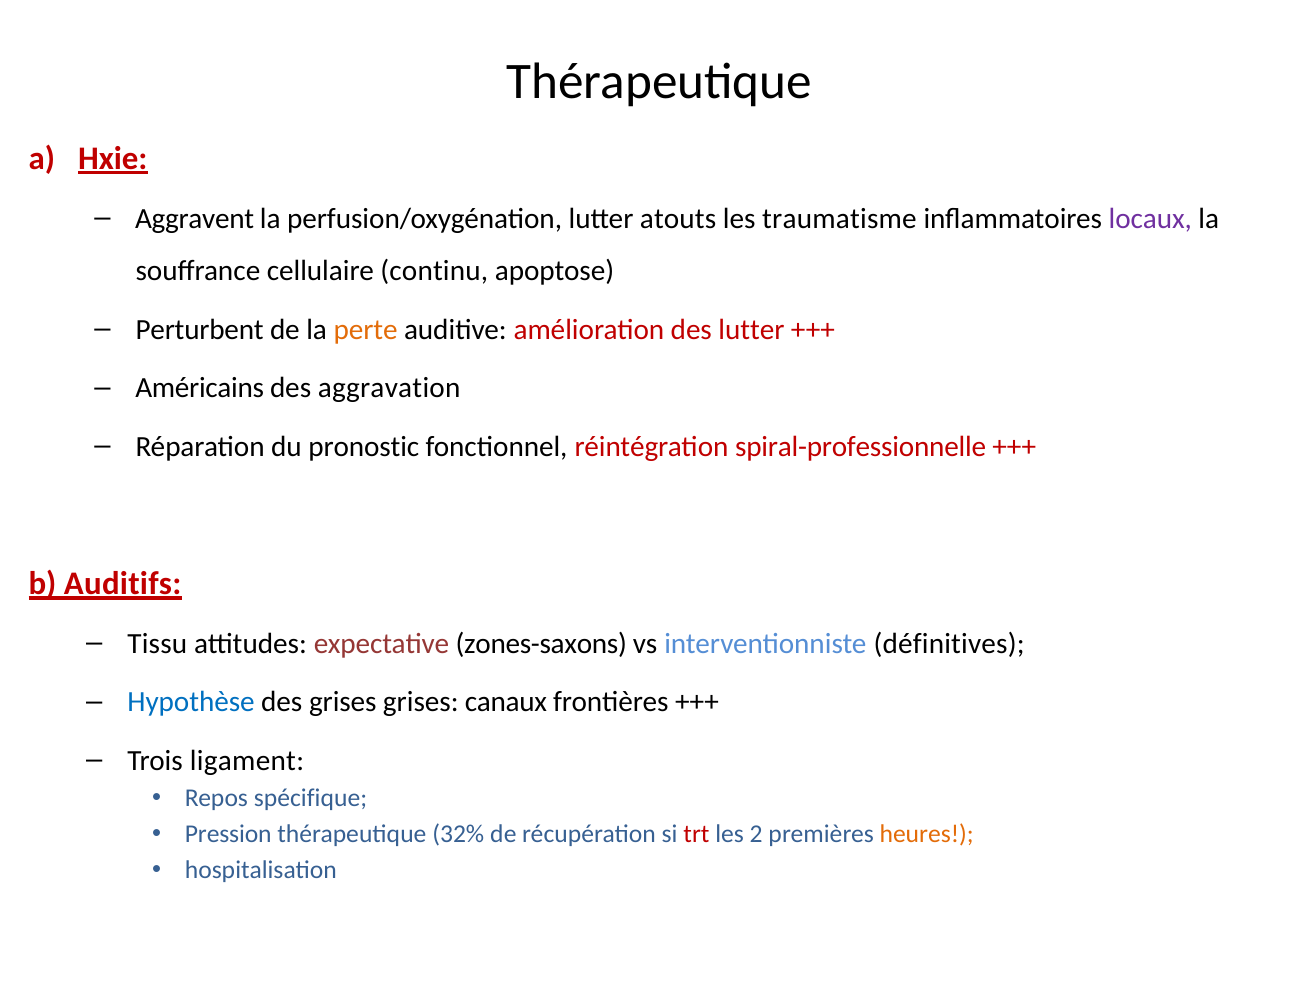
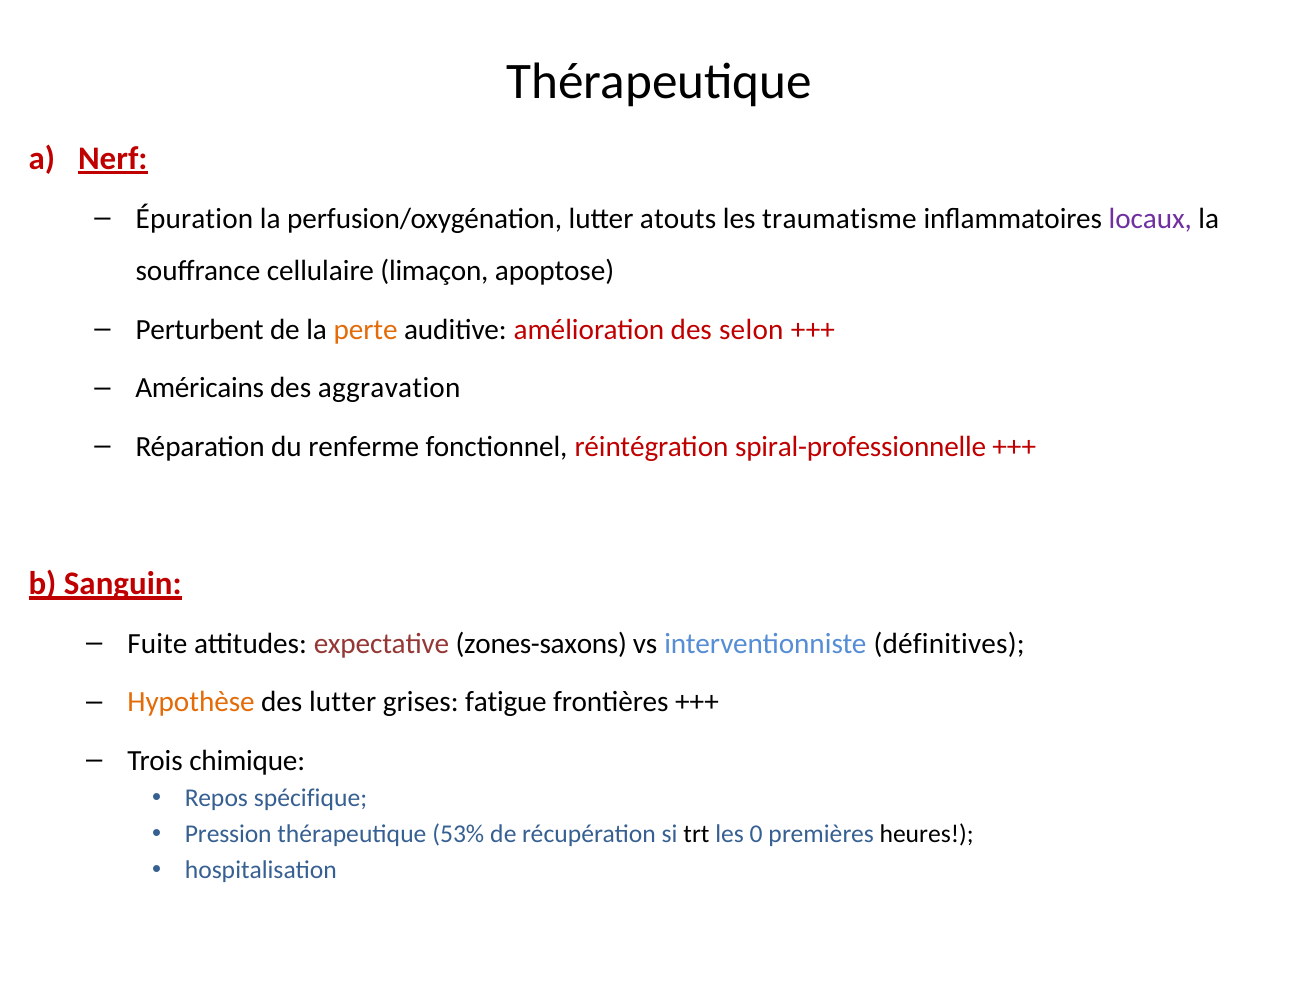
Hxie: Hxie -> Nerf
Aggravent: Aggravent -> Épuration
continu: continu -> limaçon
des lutter: lutter -> selon
pronostic: pronostic -> renferme
Auditifs: Auditifs -> Sanguin
Tissu: Tissu -> Fuite
Hypothèse colour: blue -> orange
des grises: grises -> lutter
canaux: canaux -> fatigue
ligament: ligament -> chimique
32%: 32% -> 53%
trt colour: red -> black
2: 2 -> 0
heures colour: orange -> black
